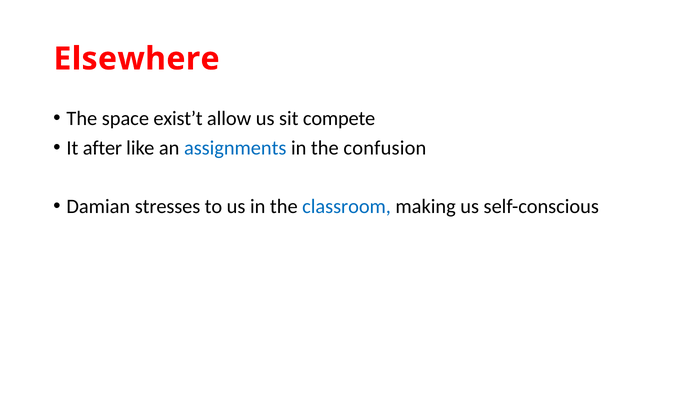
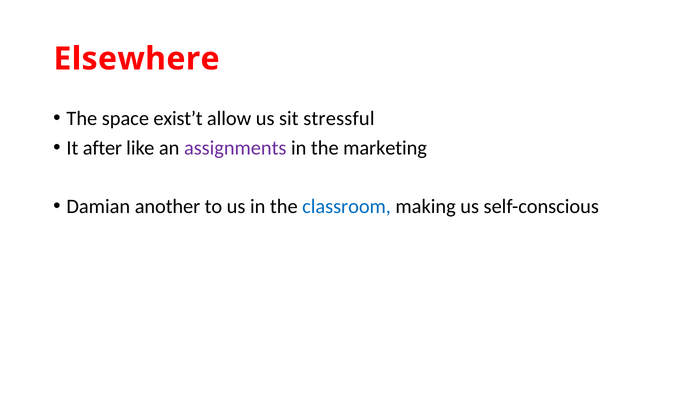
compete: compete -> stressful
assignments colour: blue -> purple
confusion: confusion -> marketing
stresses: stresses -> another
